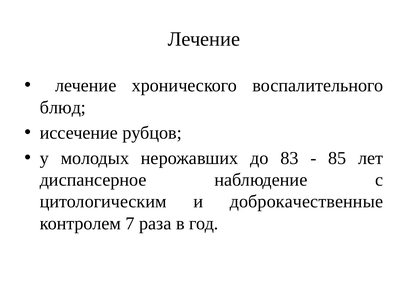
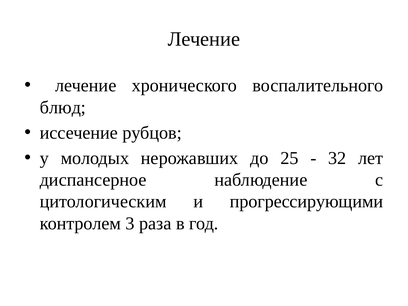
83: 83 -> 25
85: 85 -> 32
доброкачественные: доброкачественные -> прогрессирующими
7: 7 -> 3
